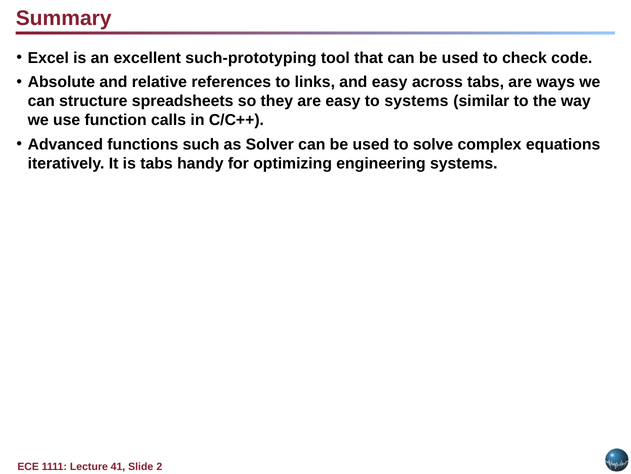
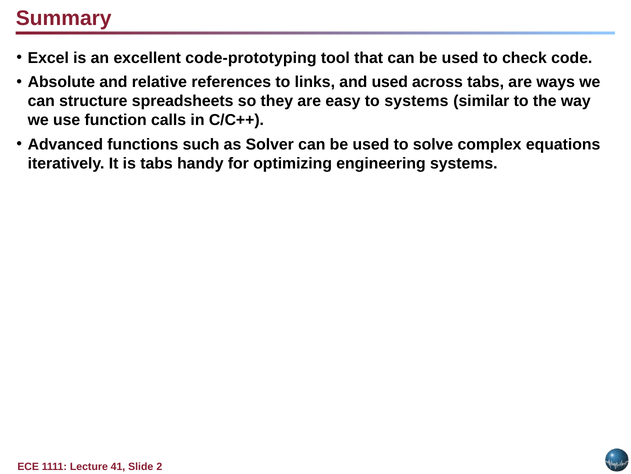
such-prototyping: such-prototyping -> code-prototyping
and easy: easy -> used
